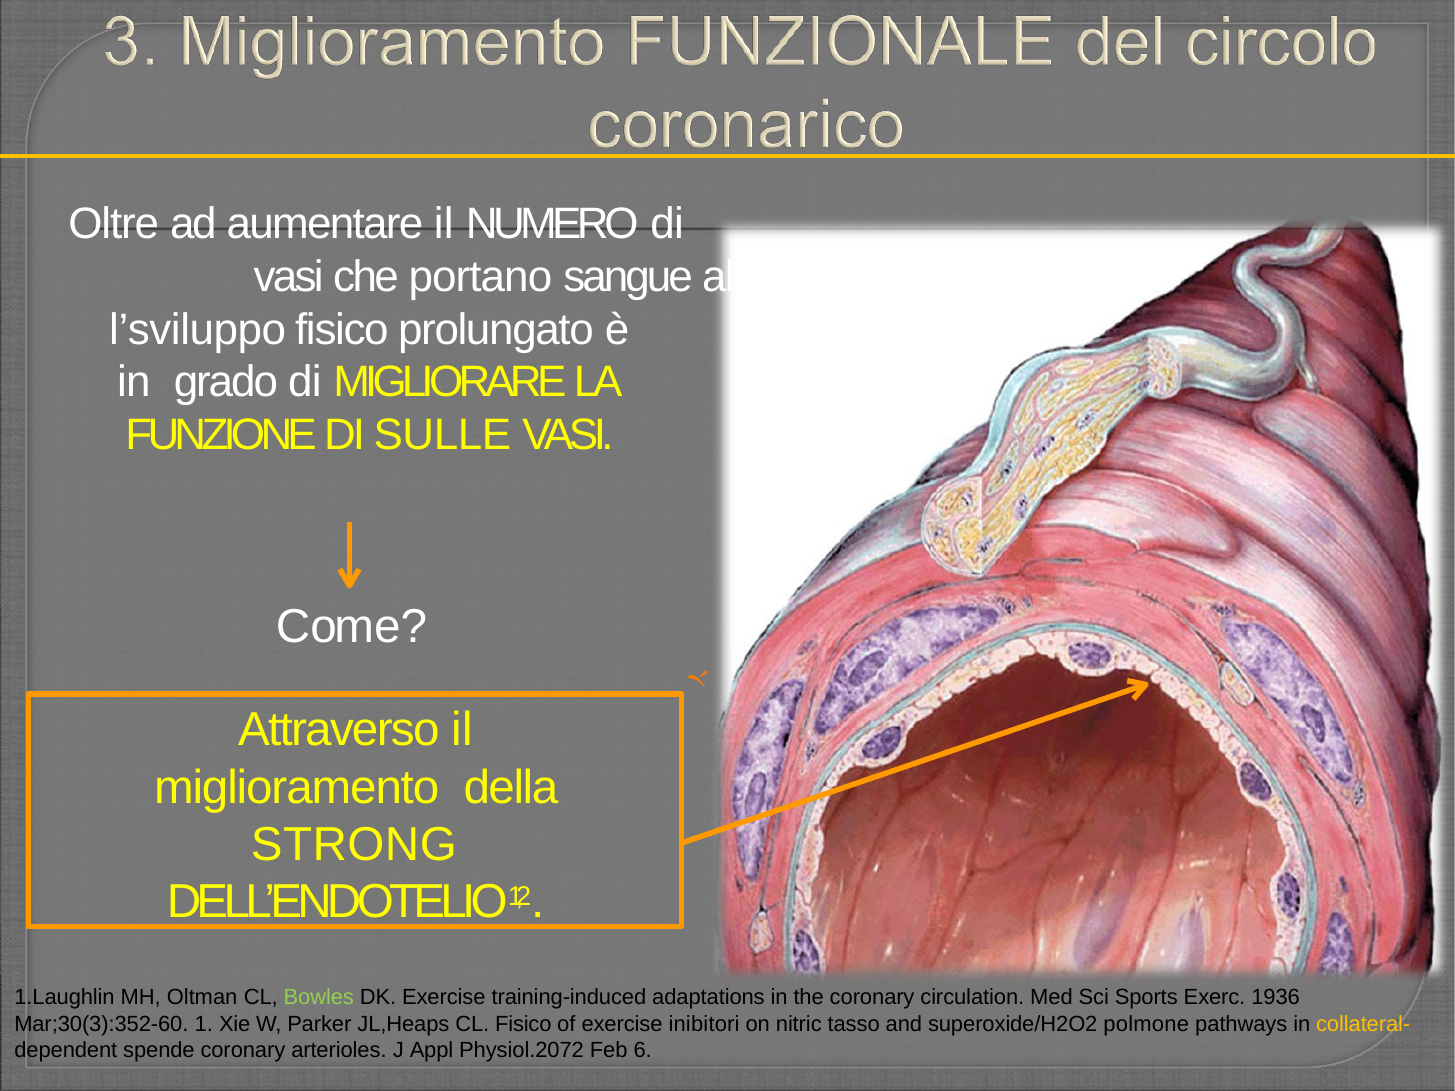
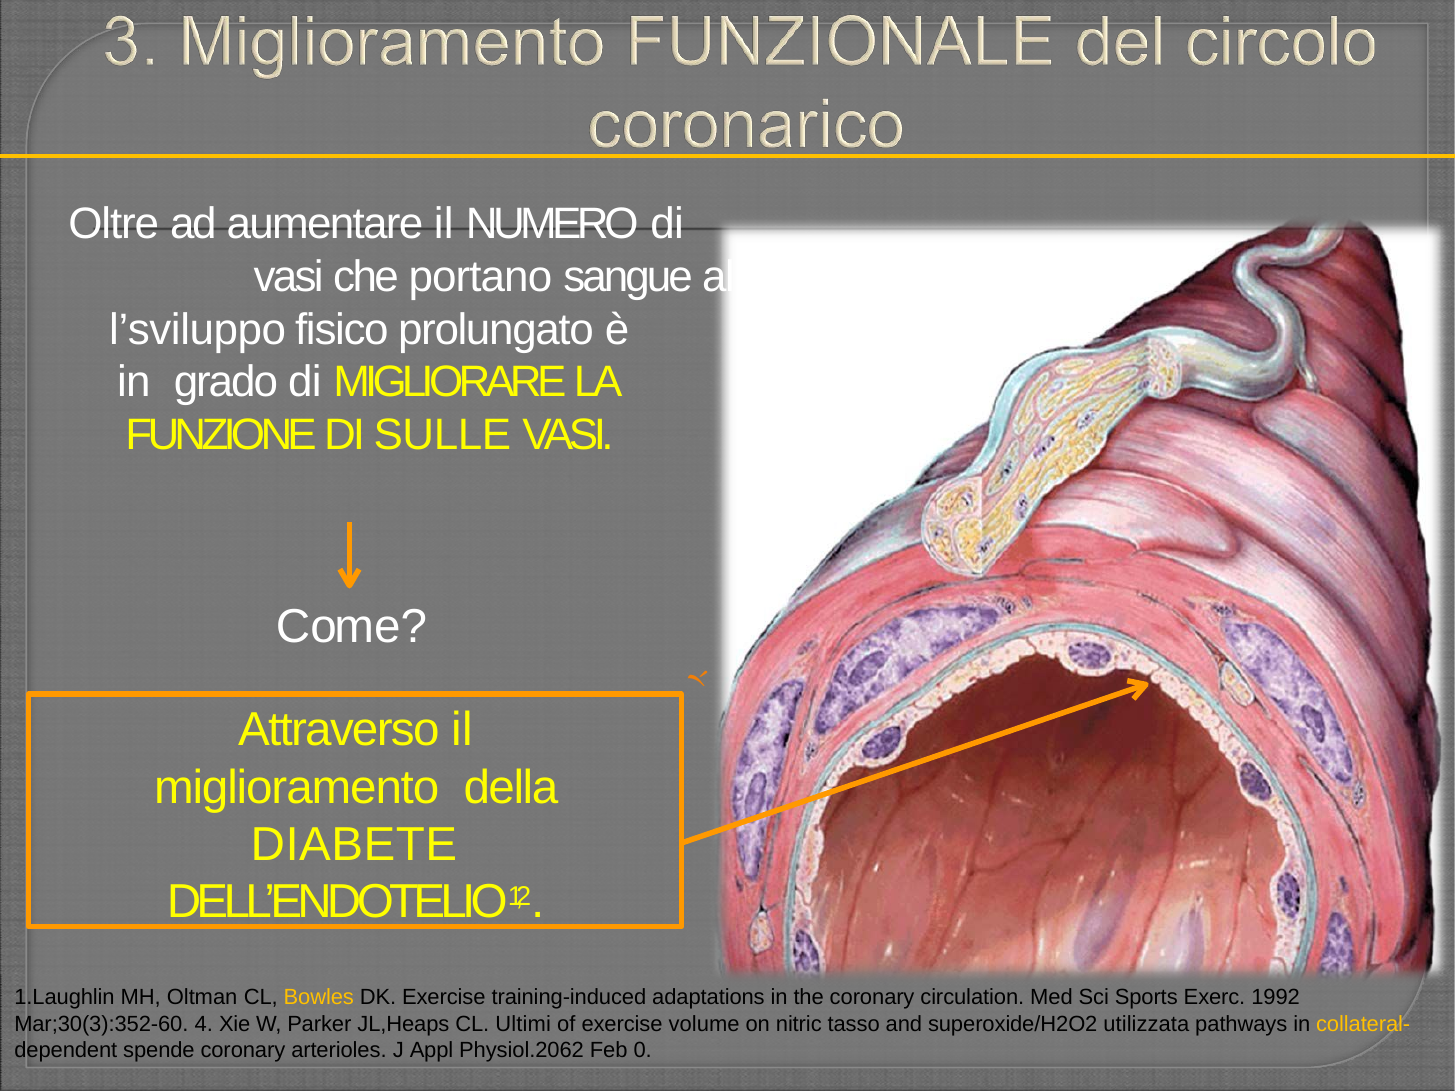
STRONG: STRONG -> DIABETE
Bowles colour: light green -> yellow
1936: 1936 -> 1992
1: 1 -> 4
CL Fisico: Fisico -> Ultimi
inibitori: inibitori -> volume
polmone: polmone -> utilizzata
Physiol.2072: Physiol.2072 -> Physiol.2062
6: 6 -> 0
